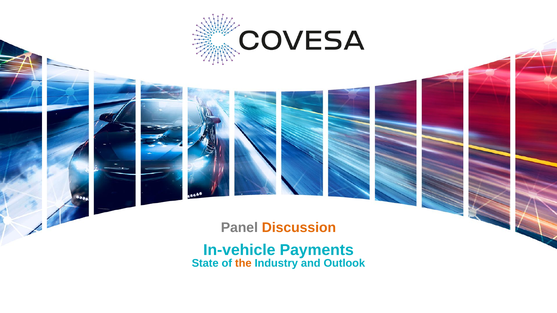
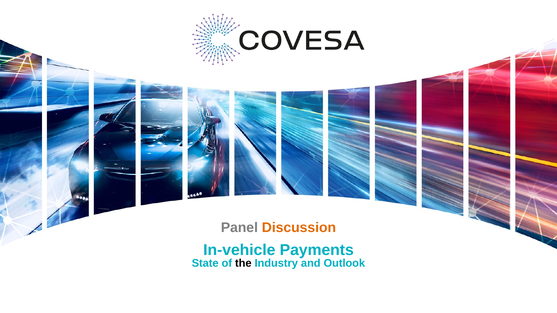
the colour: orange -> black
